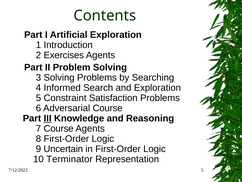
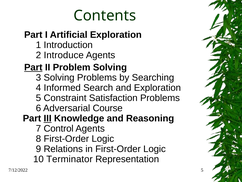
Exercises: Exercises -> Introduce
Part at (33, 67) underline: none -> present
7 Course: Course -> Control
Uncertain: Uncertain -> Relations
